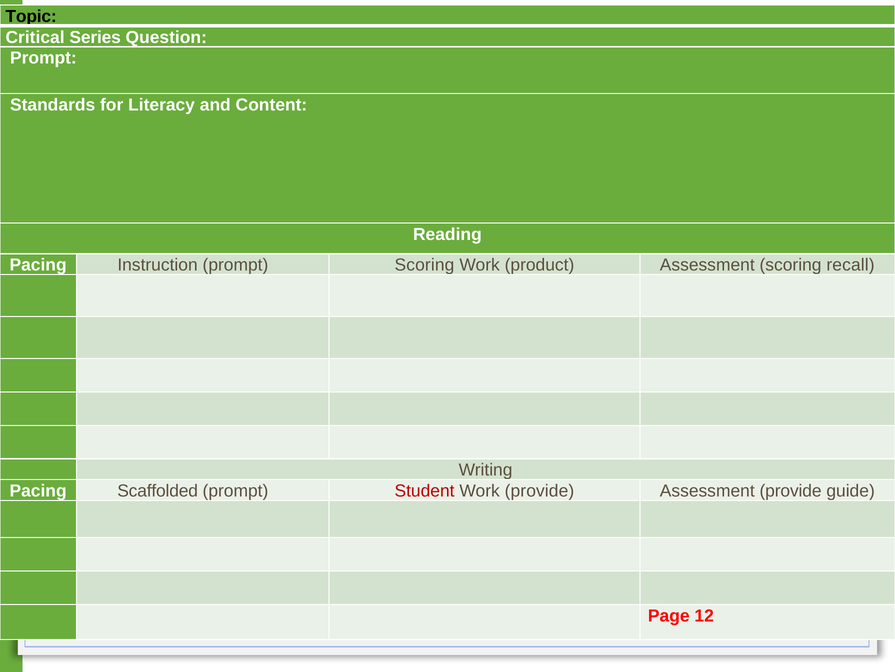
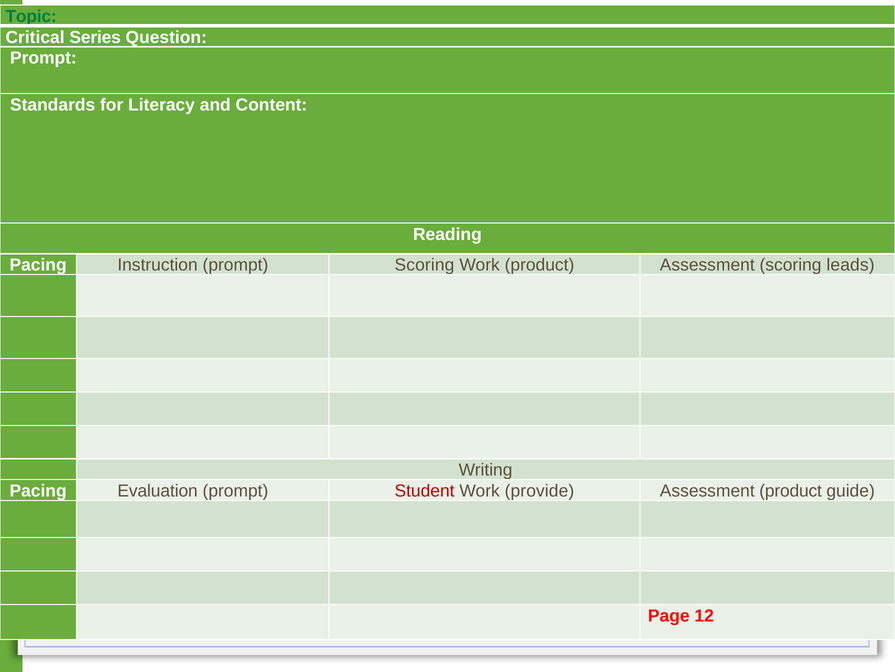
Topic colour: black -> green
recall: recall -> leads
Scaffolded: Scaffolded -> Evaluation
Assessment provide: provide -> product
